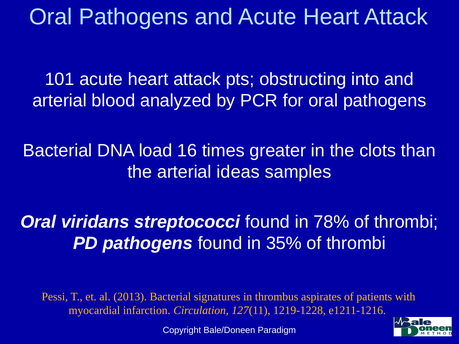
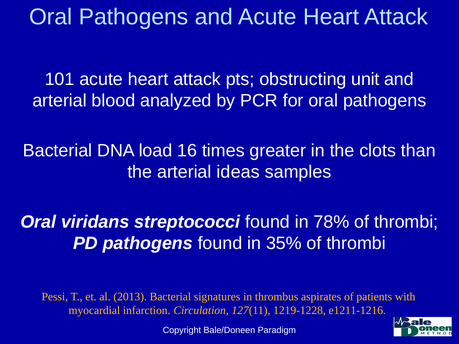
into: into -> unit
